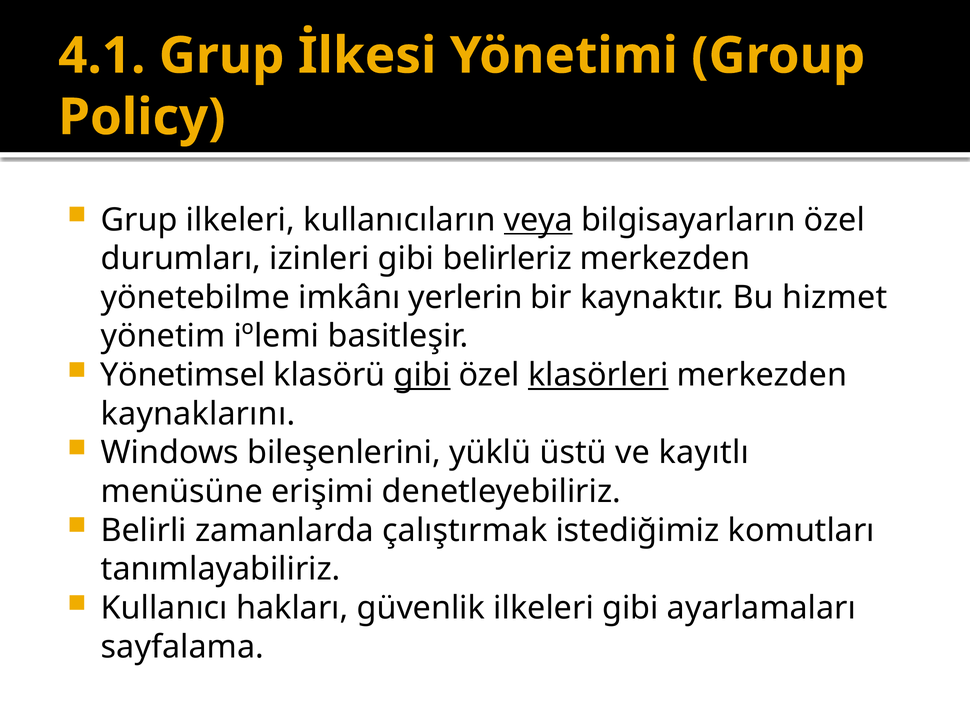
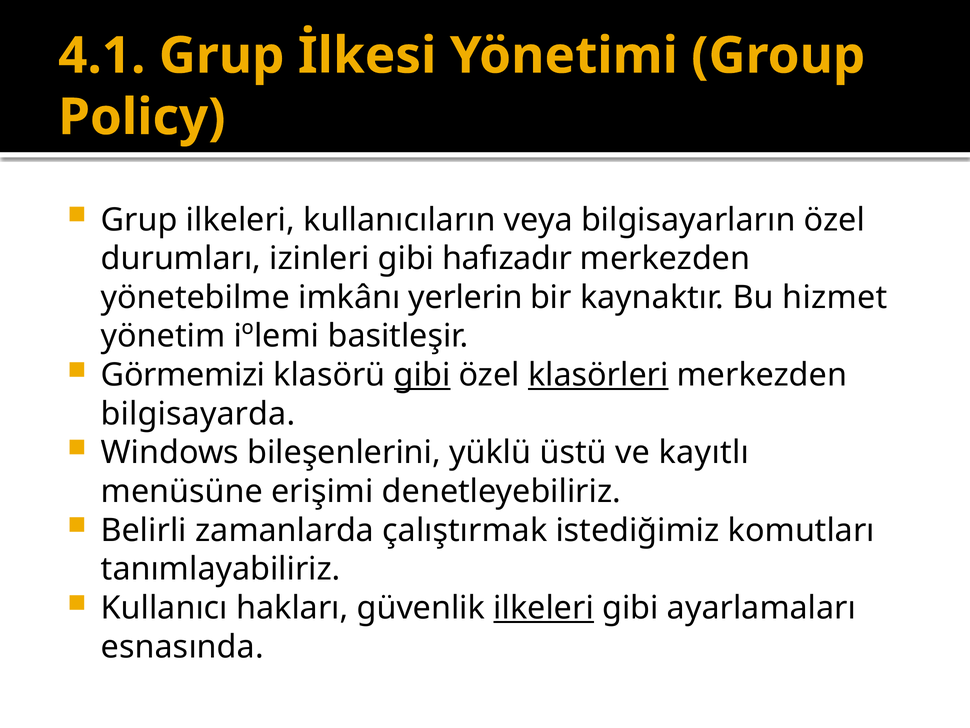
veya underline: present -> none
belirleriz: belirleriz -> hafızadır
Yönetimsel: Yönetimsel -> Görmemizi
kaynaklarını: kaynaklarını -> bilgisayarda
ilkeleri at (544, 608) underline: none -> present
sayfalama: sayfalama -> esnasında
